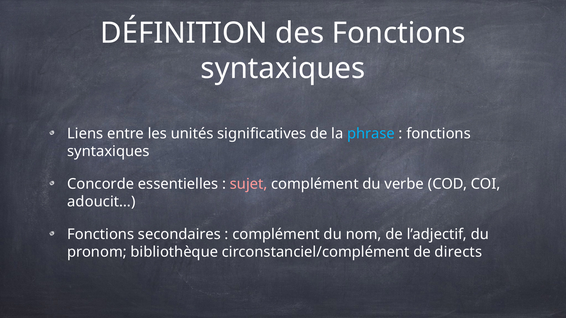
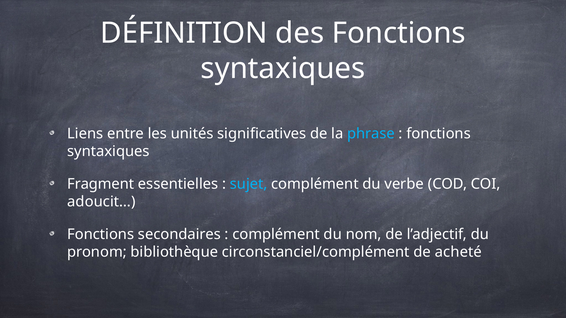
Concorde: Concorde -> Fragment
sujet colour: pink -> light blue
directs: directs -> acheté
